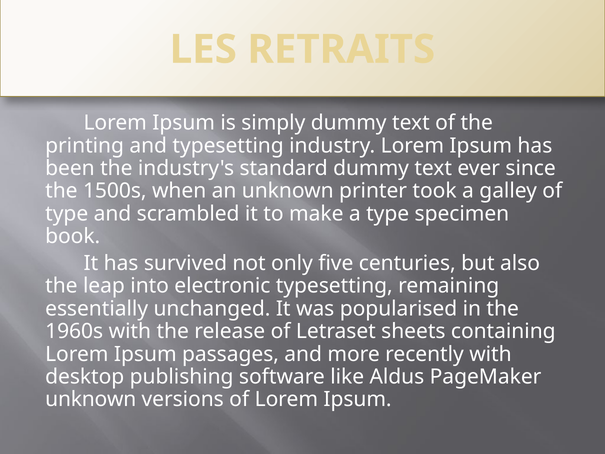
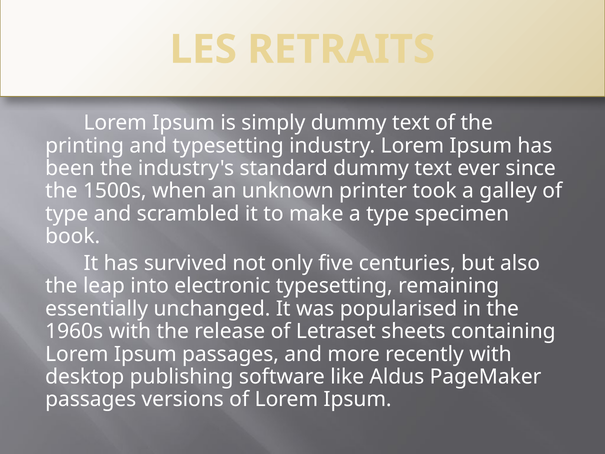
unknown at (91, 399): unknown -> passages
